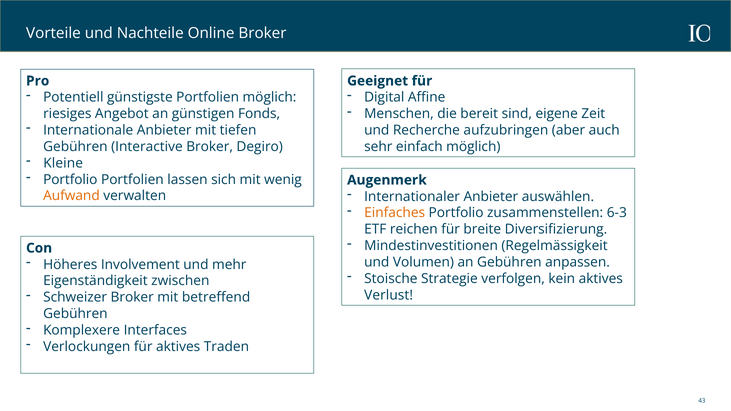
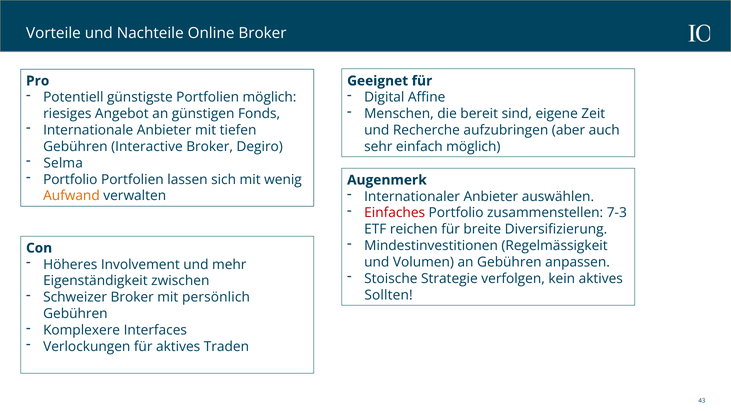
Kleine: Kleine -> Selma
Einfaches colour: orange -> red
6-3: 6-3 -> 7-3
betreffend: betreffend -> persönlich
Verlust: Verlust -> Sollten
